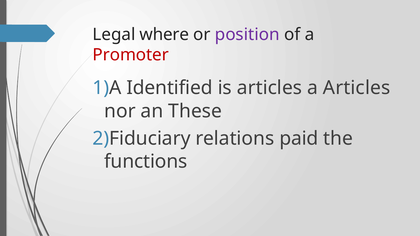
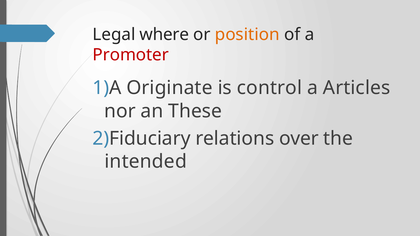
position colour: purple -> orange
Identified: Identified -> Originate
is articles: articles -> control
paid: paid -> over
functions: functions -> intended
